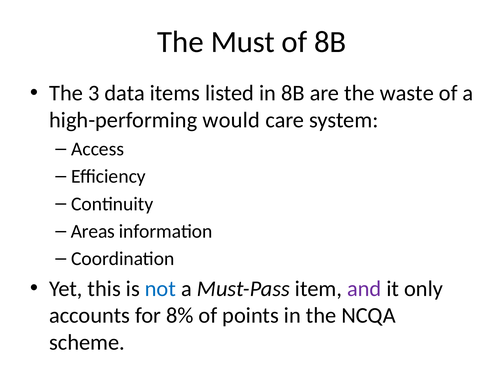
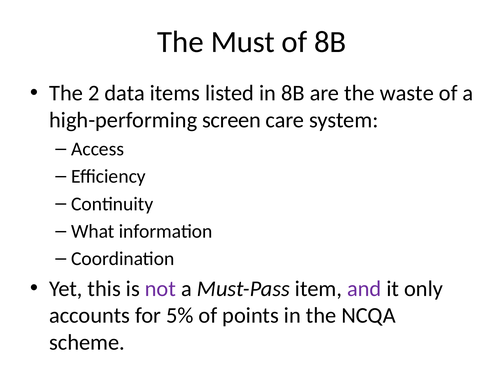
3: 3 -> 2
would: would -> screen
Areas: Areas -> What
not colour: blue -> purple
8%: 8% -> 5%
